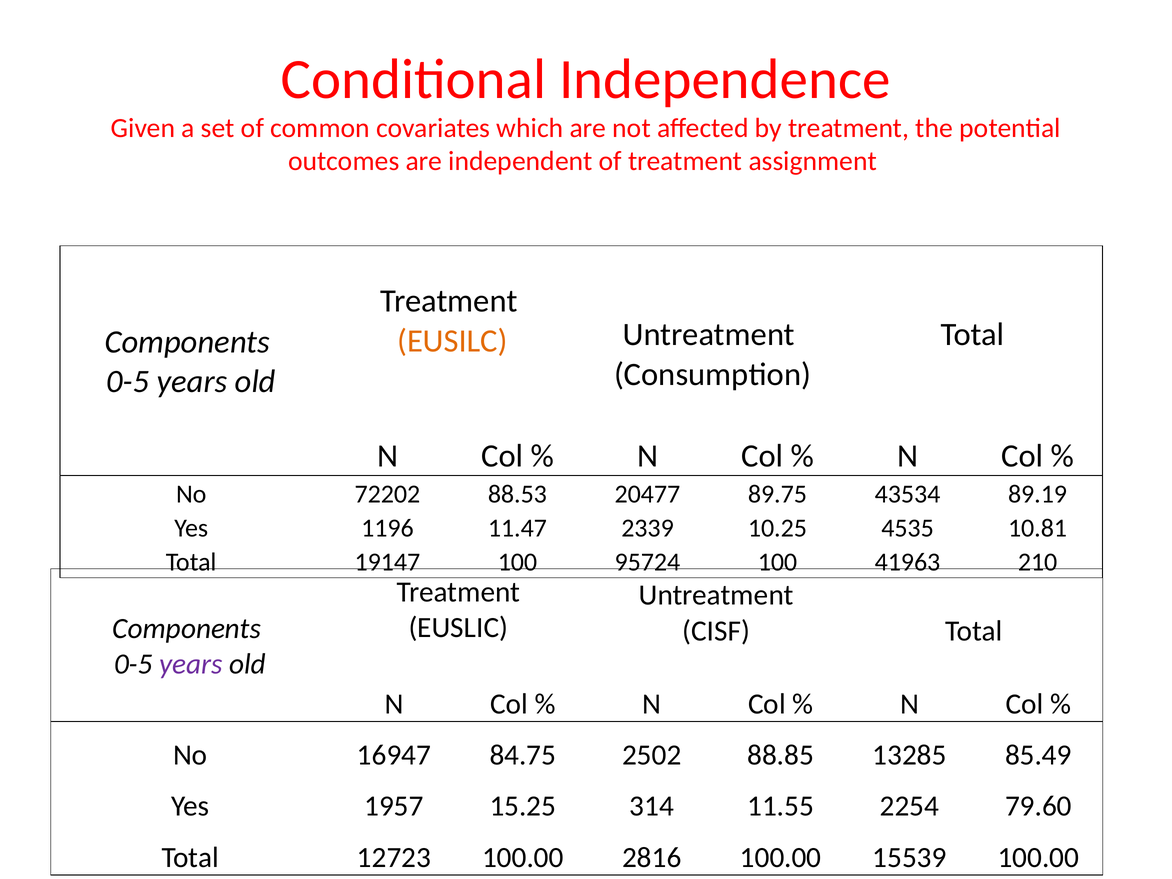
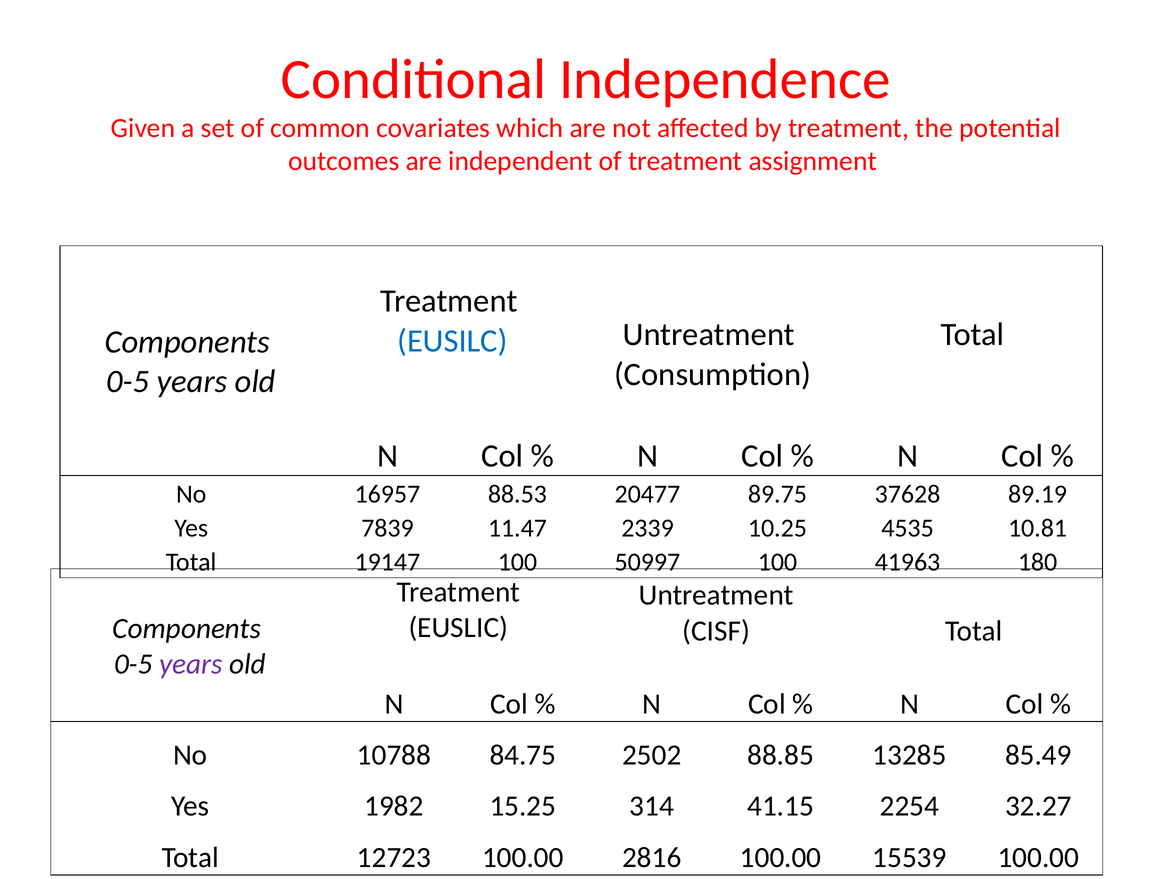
EUSILC colour: orange -> blue
72202: 72202 -> 16957
43534: 43534 -> 37628
1196: 1196 -> 7839
95724: 95724 -> 50997
210: 210 -> 180
16947: 16947 -> 10788
1957: 1957 -> 1982
11.55: 11.55 -> 41.15
79.60: 79.60 -> 32.27
